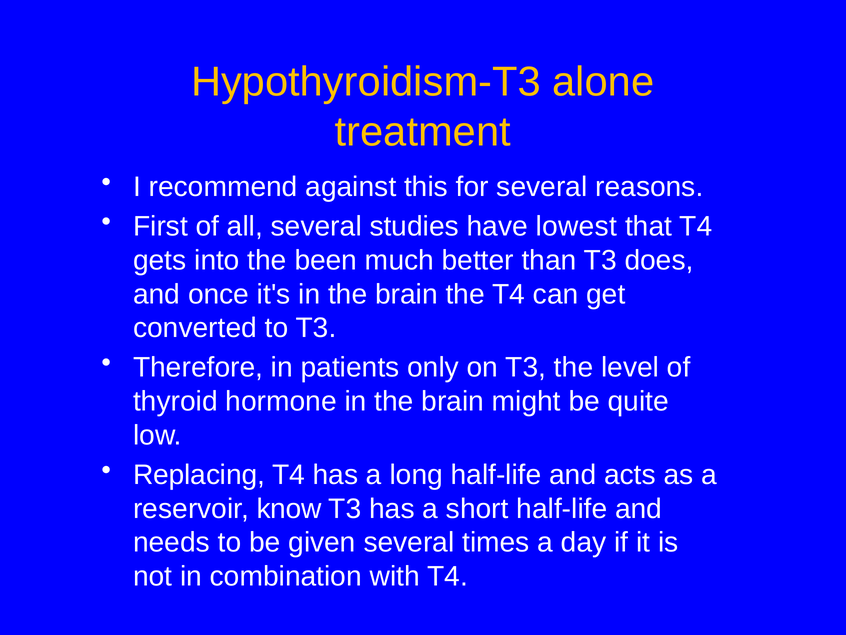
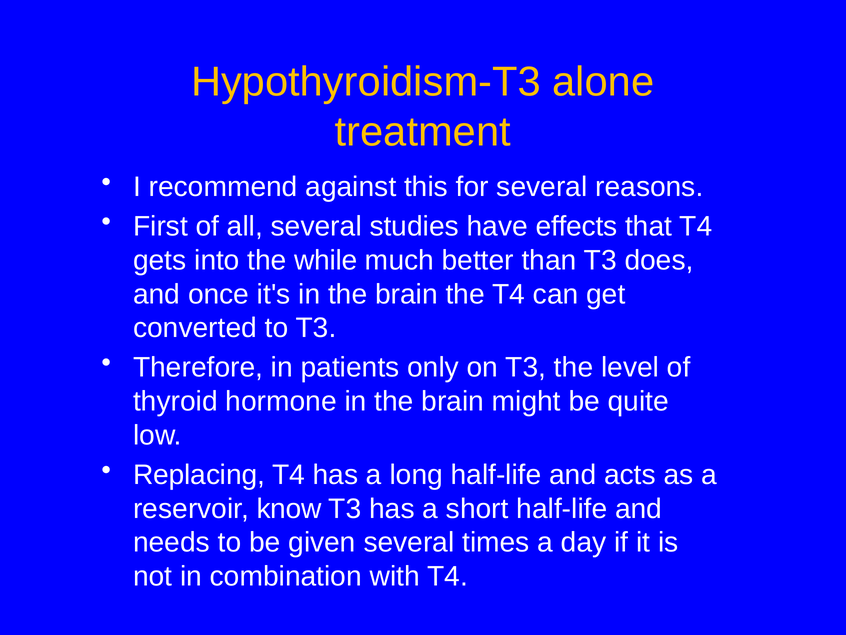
lowest: lowest -> effects
been: been -> while
